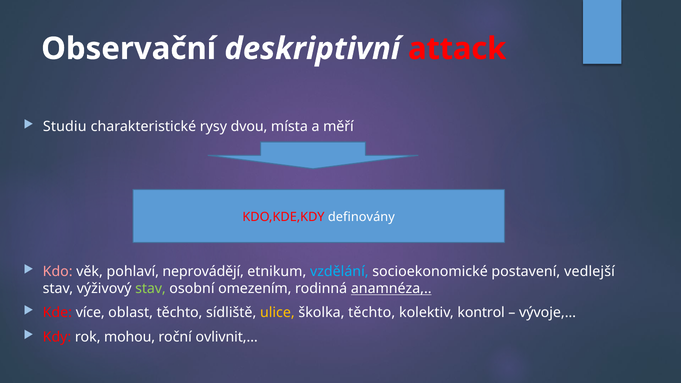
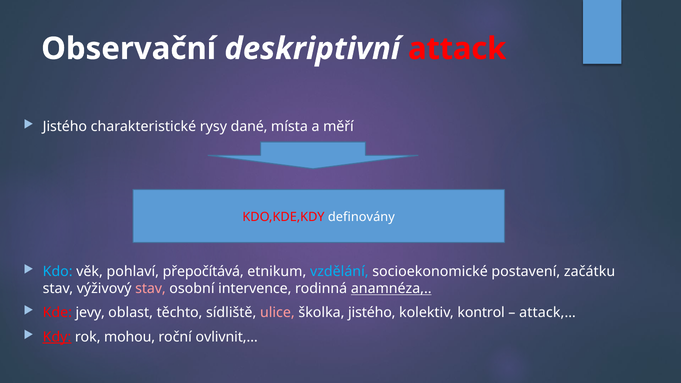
Studiu at (65, 127): Studiu -> Jistého
dvou: dvou -> dané
Kdo colour: pink -> light blue
neprovádějí: neprovádějí -> přepočítává
vedlejší: vedlejší -> začátku
stav at (150, 289) colour: light green -> pink
omezením: omezením -> intervence
více: více -> jevy
ulice colour: yellow -> pink
školka těchto: těchto -> jistého
vývoje,…: vývoje,… -> attack,…
Kdy underline: none -> present
